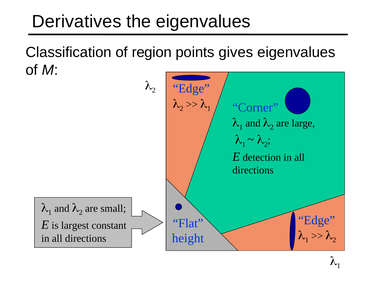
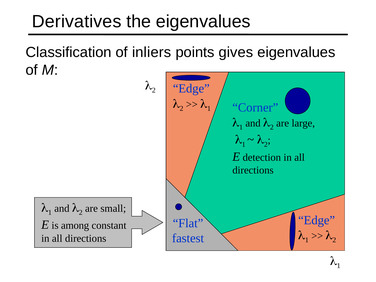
region: region -> inliers
largest: largest -> among
height: height -> fastest
